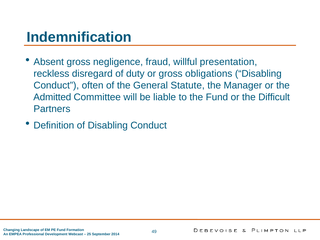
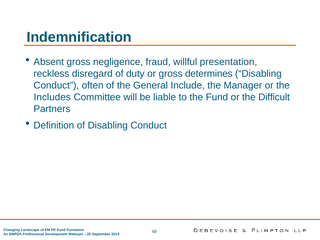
obligations: obligations -> determines
Statute: Statute -> Include
Admitted: Admitted -> Includes
